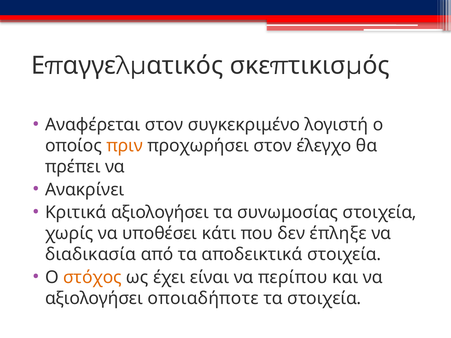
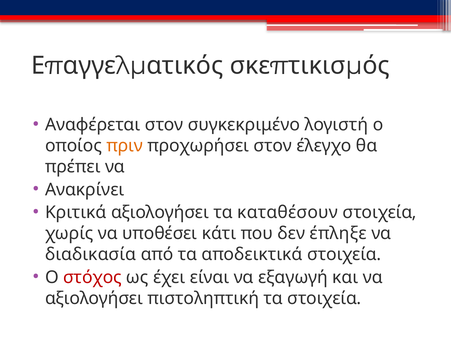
συνωμοσίας: συνωμοσίας -> καταθέσουν
στόχος colour: orange -> red
περίπoυ: περίπoυ -> εξαγωγή
οποιαδήποτε: οποιαδήποτε -> πιστοληπτική
